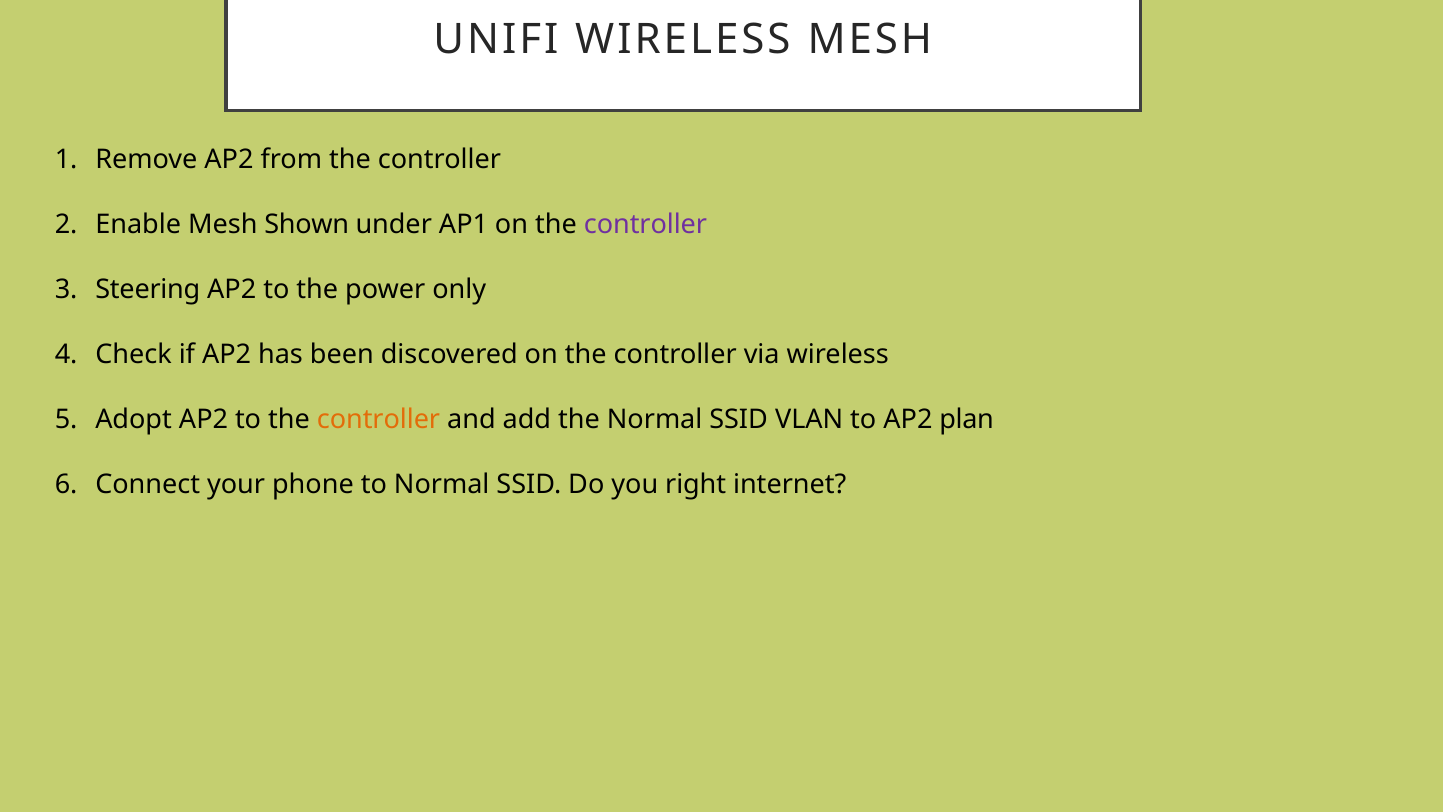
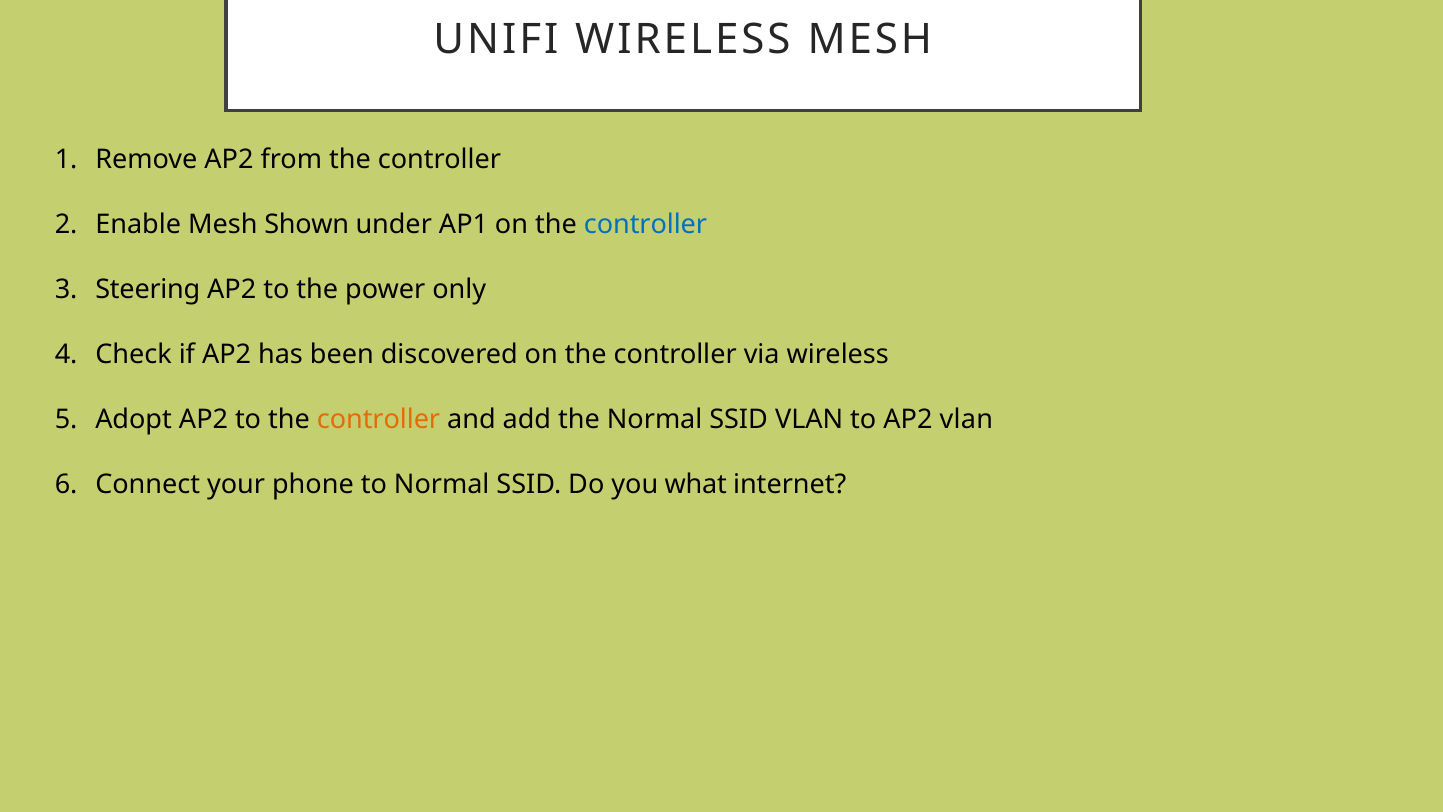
controller at (645, 225) colour: purple -> blue
AP2 plan: plan -> vlan
right: right -> what
